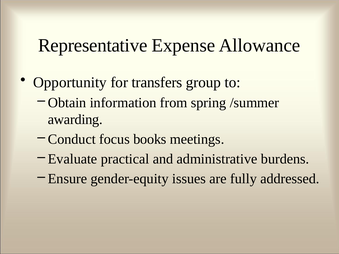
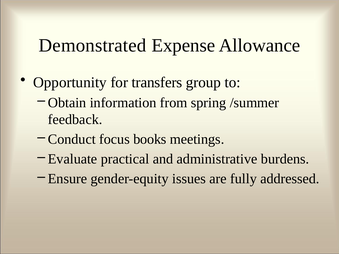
Representative: Representative -> Demonstrated
awarding: awarding -> feedback
